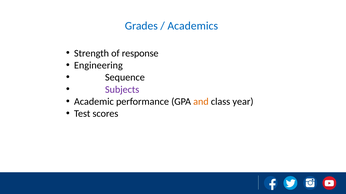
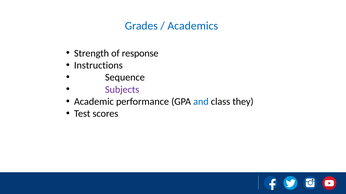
Engineering: Engineering -> Instructions
and colour: orange -> blue
year: year -> they
